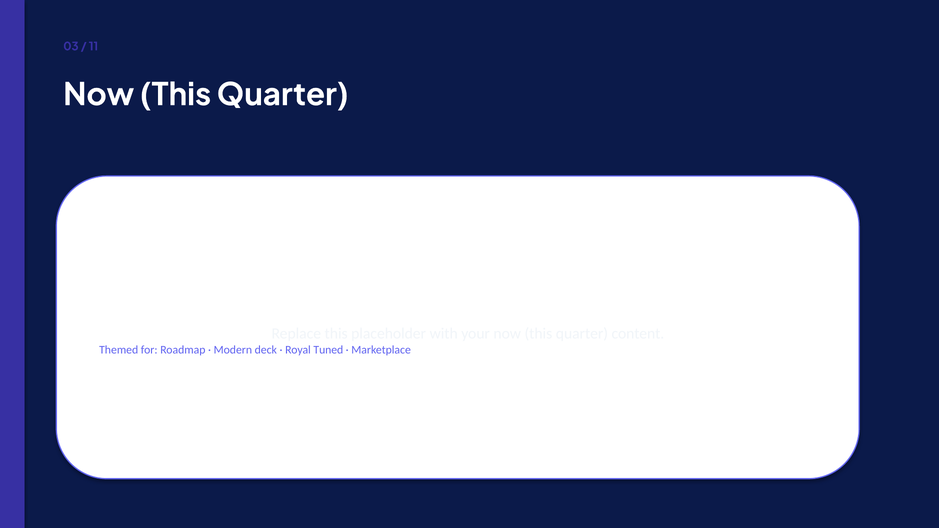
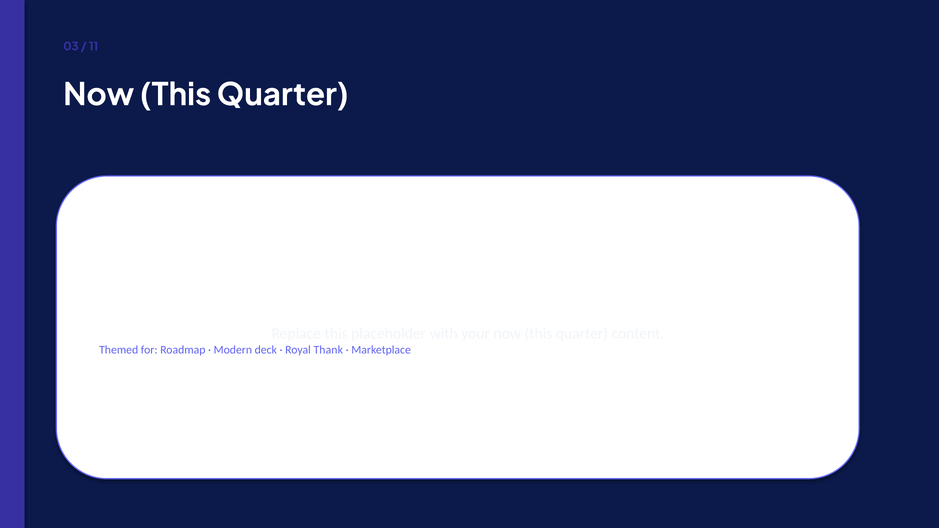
Tuned: Tuned -> Thank
